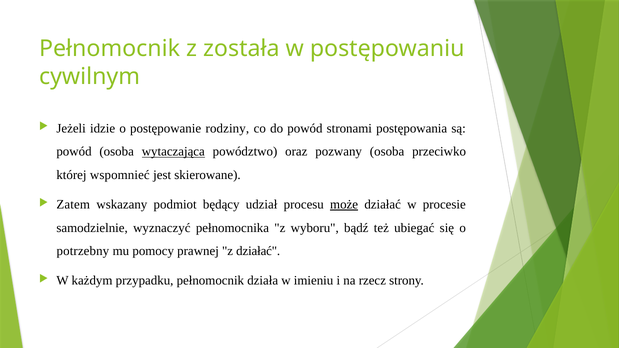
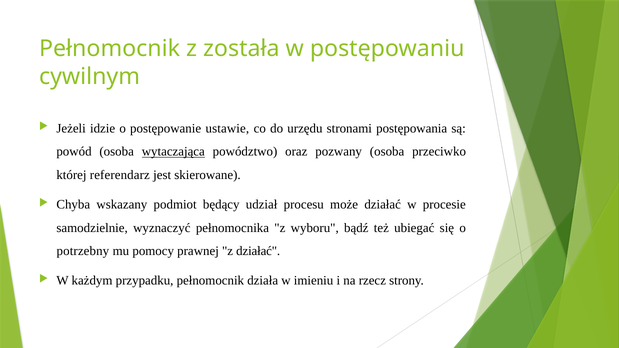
rodziny: rodziny -> ustawie
do powód: powód -> urzędu
wspomnieć: wspomnieć -> referendarz
Zatem: Zatem -> Chyba
może underline: present -> none
